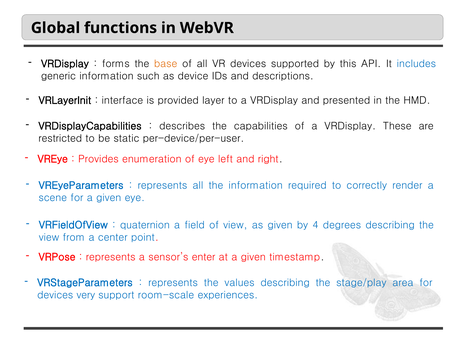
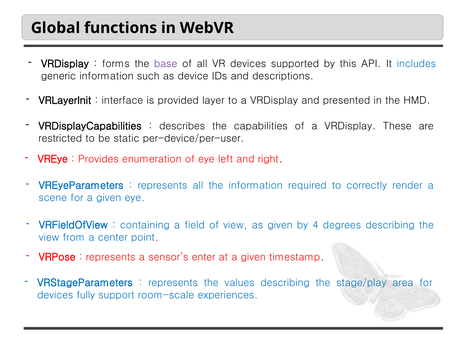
base colour: orange -> purple
quaternion: quaternion -> containing
very: very -> fully
